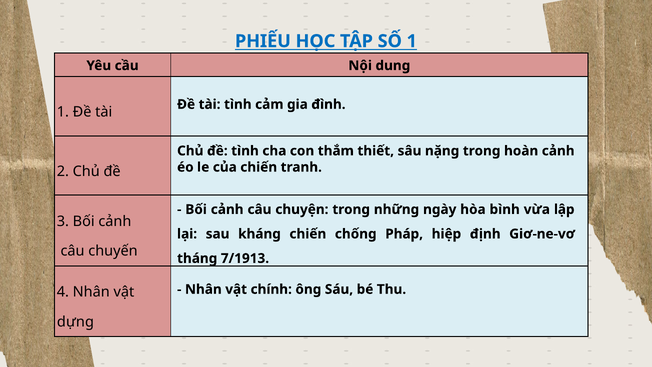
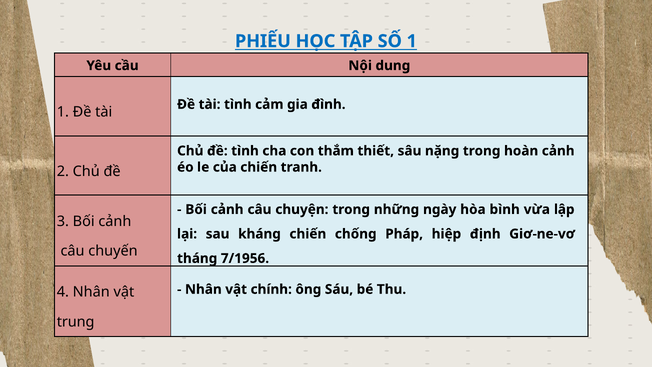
7/1913: 7/1913 -> 7/1956
dựng: dựng -> trung
